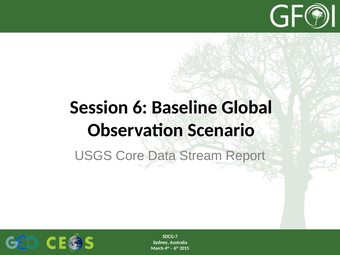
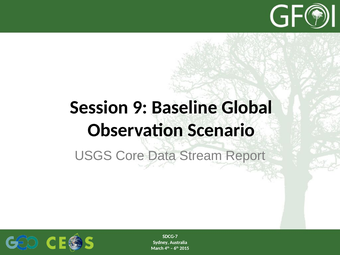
6: 6 -> 9
